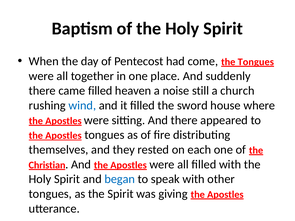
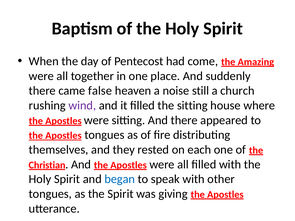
the Tongues: Tongues -> Amazing
came filled: filled -> false
wind colour: blue -> purple
the sword: sword -> sitting
